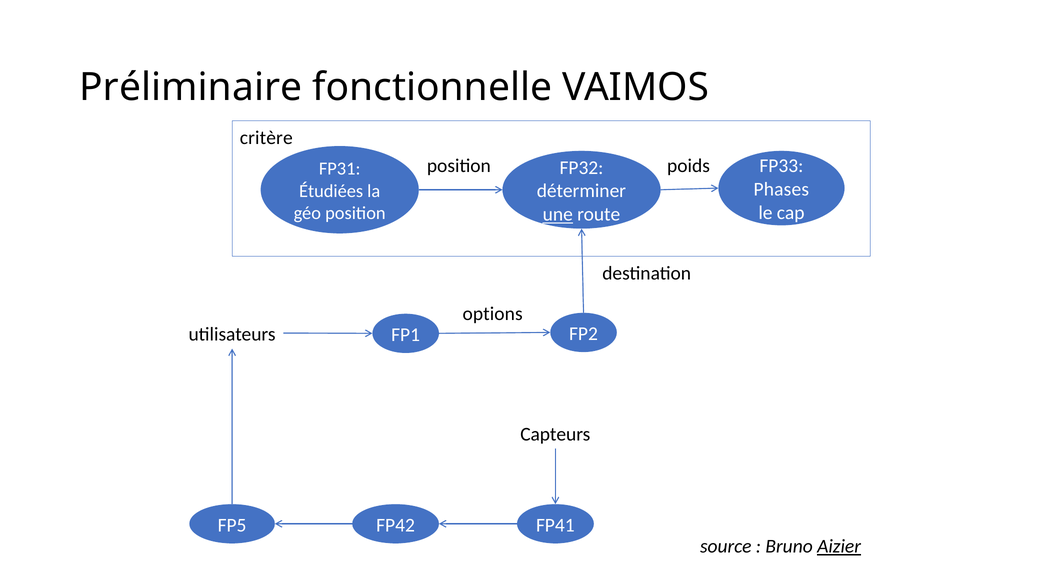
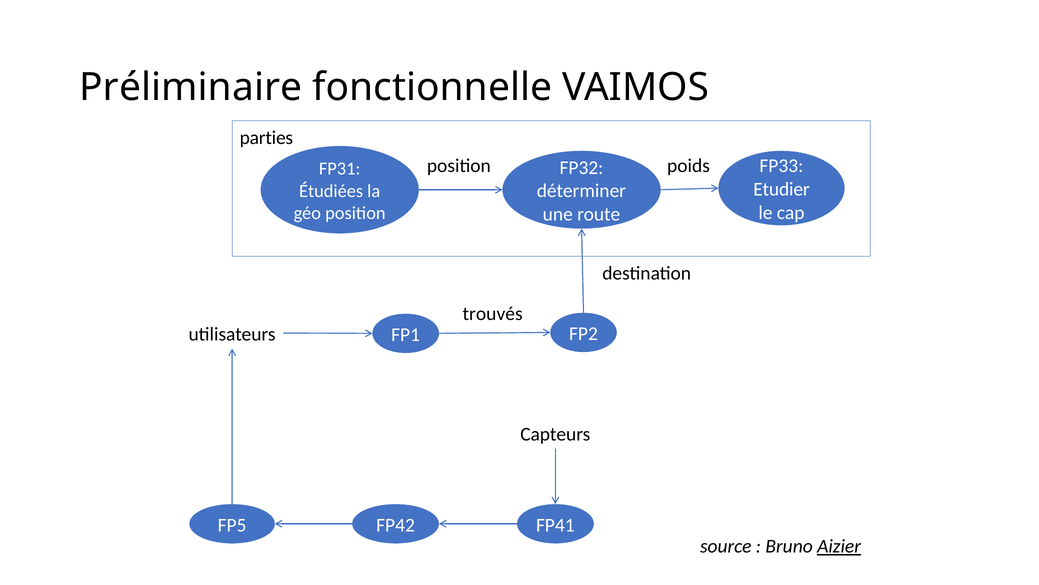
critère: critère -> parties
Phases: Phases -> Etudier
une underline: present -> none
options: options -> trouvés
